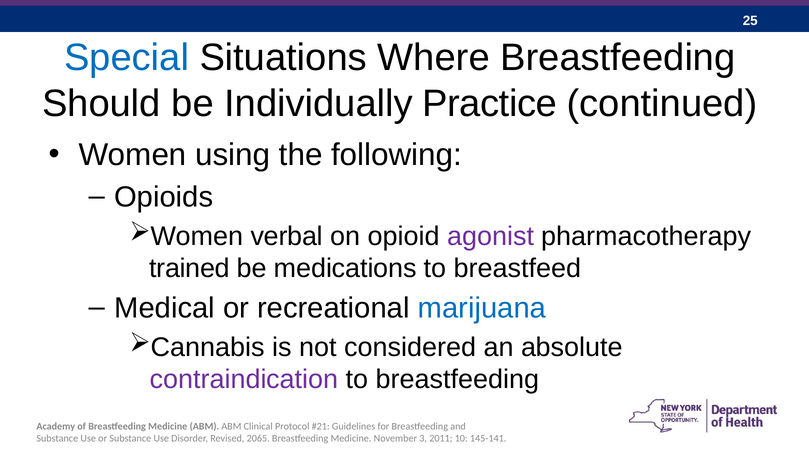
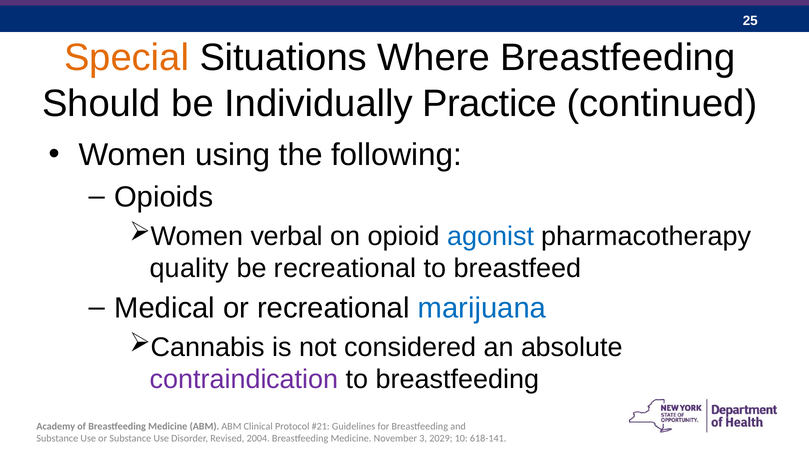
Special colour: blue -> orange
agonist colour: purple -> blue
trained: trained -> quality
be medications: medications -> recreational
2065: 2065 -> 2004
2011: 2011 -> 2029
145-141: 145-141 -> 618-141
